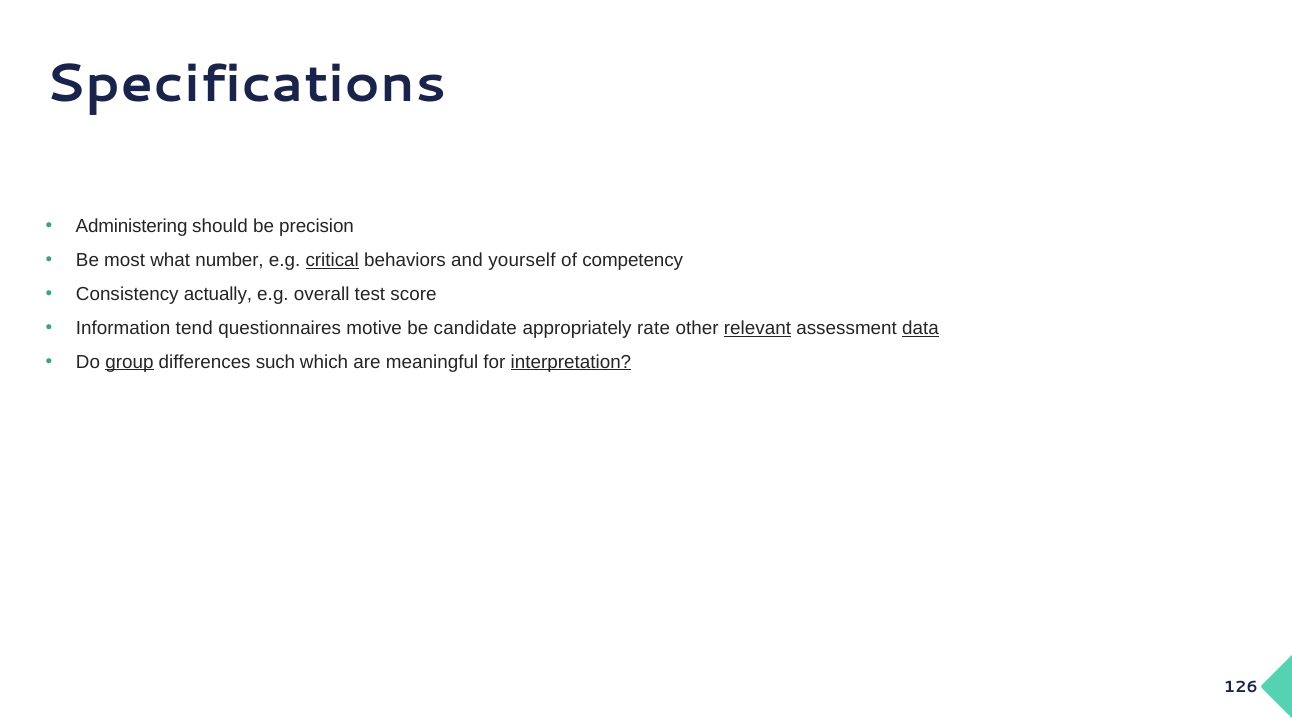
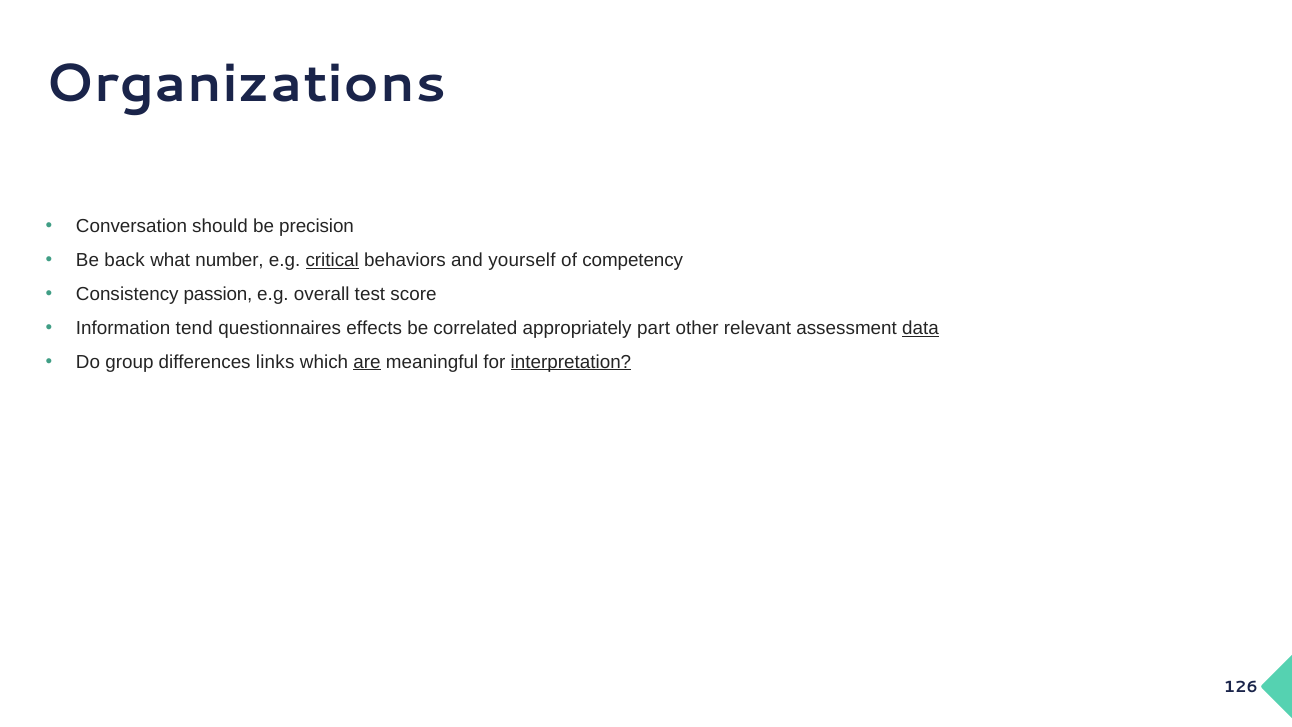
Specifications: Specifications -> Organizations
Administering: Administering -> Conversation
most: most -> back
actually: actually -> passion
motive: motive -> effects
candidate: candidate -> correlated
rate: rate -> part
relevant underline: present -> none
group underline: present -> none
such: such -> links
are underline: none -> present
